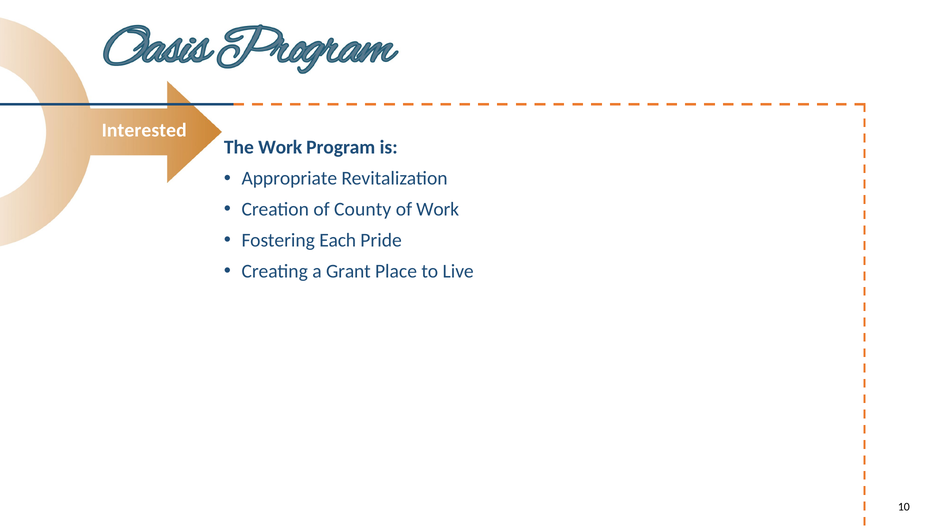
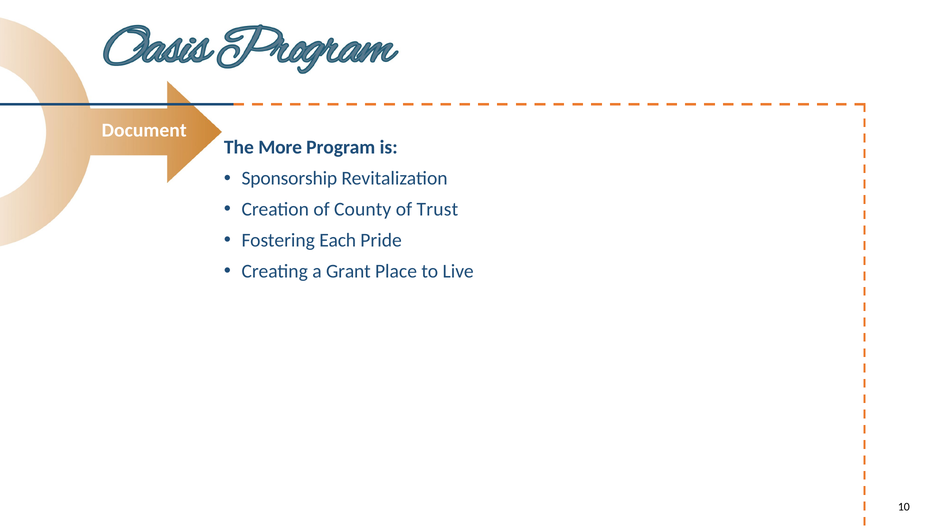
Interested: Interested -> Document
The Work: Work -> More
Appropriate: Appropriate -> Sponsorship
of Work: Work -> Trust
